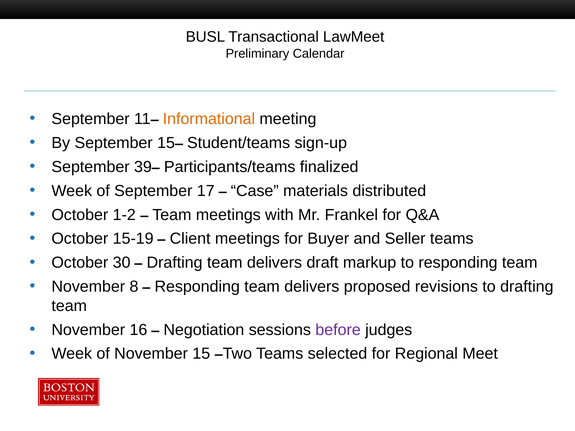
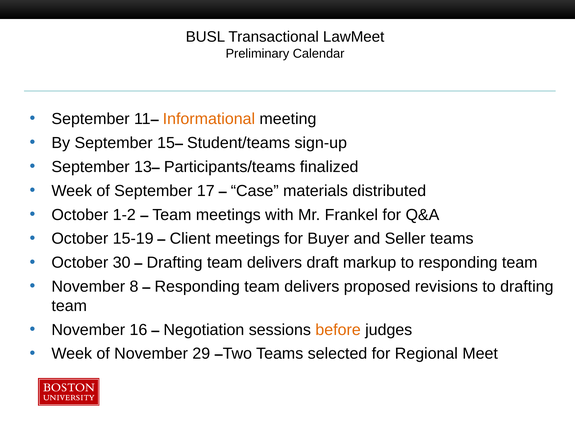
39: 39 -> 13
before colour: purple -> orange
November 15: 15 -> 29
